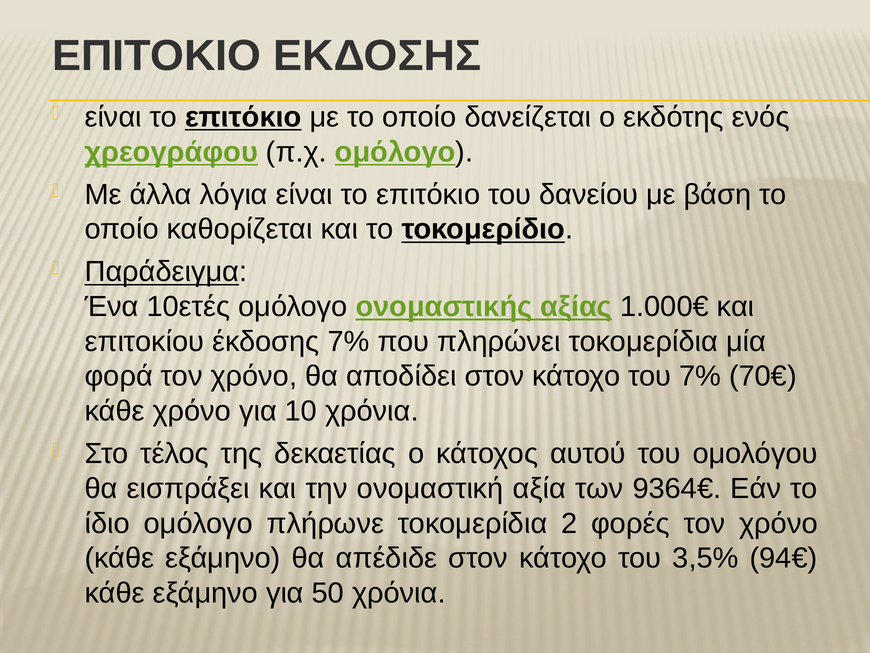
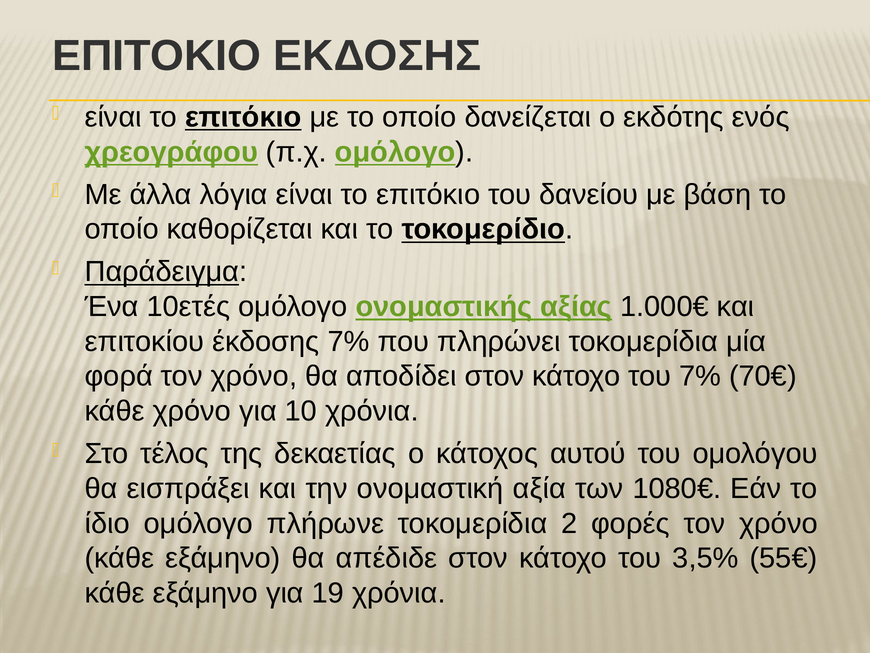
9364€: 9364€ -> 1080€
94€: 94€ -> 55€
50: 50 -> 19
